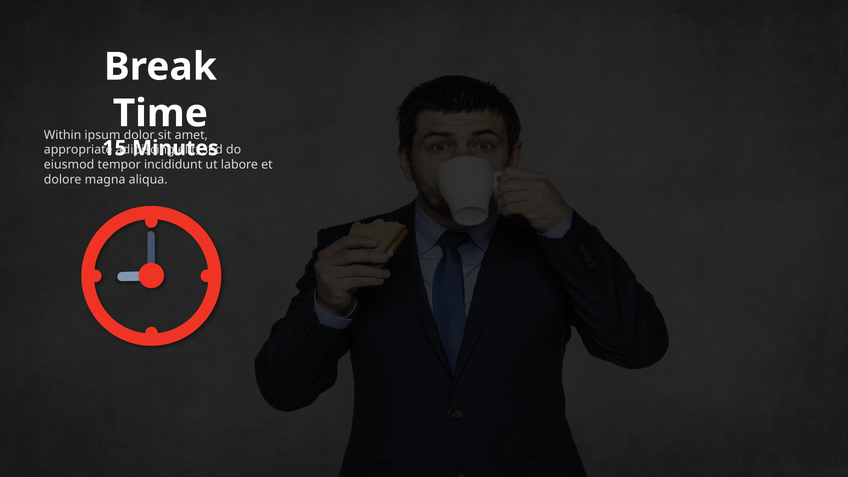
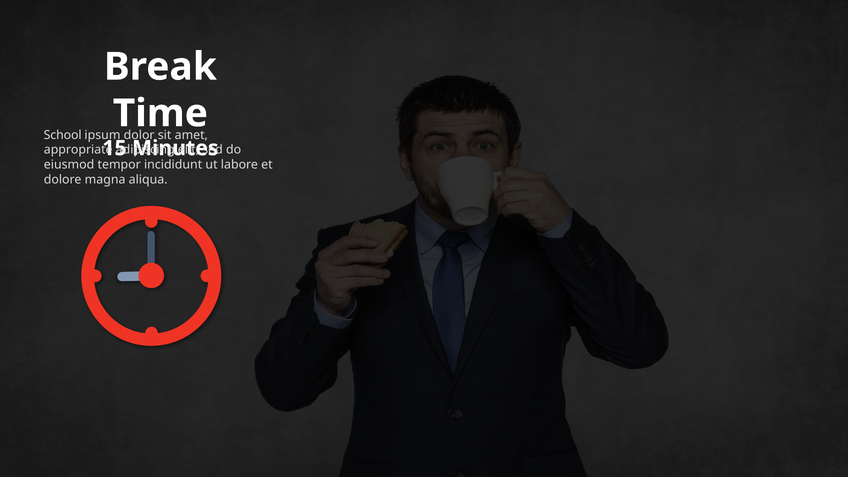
Within: Within -> School
